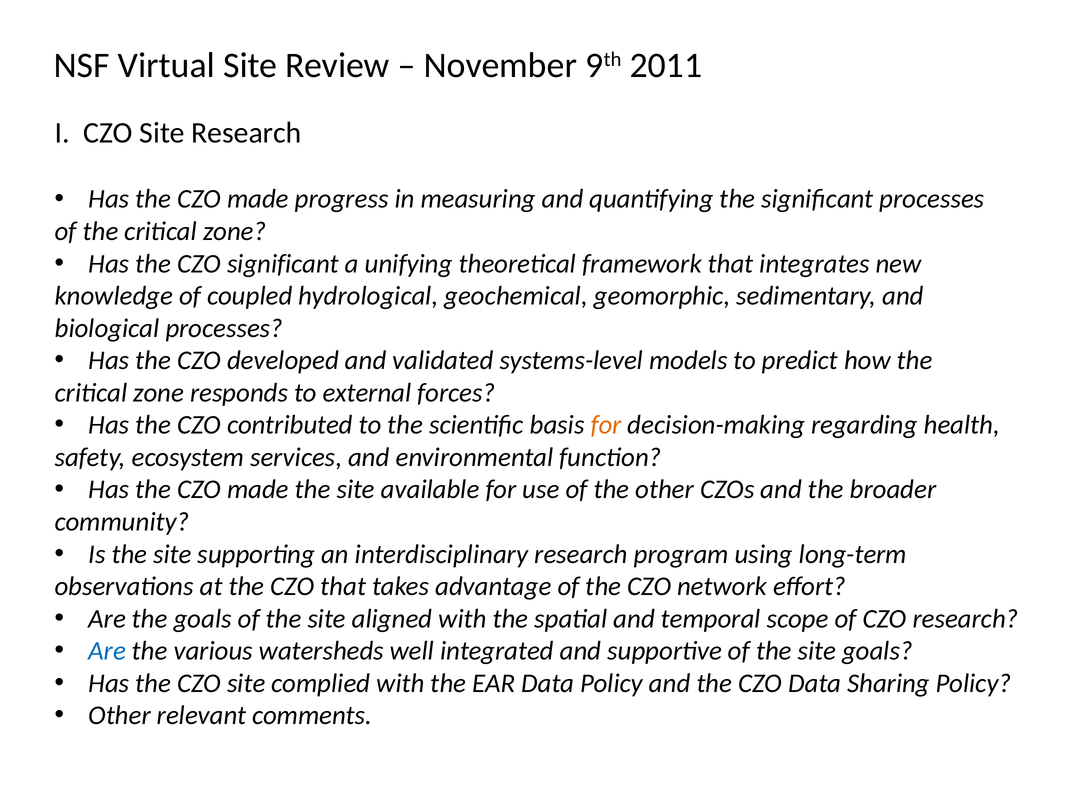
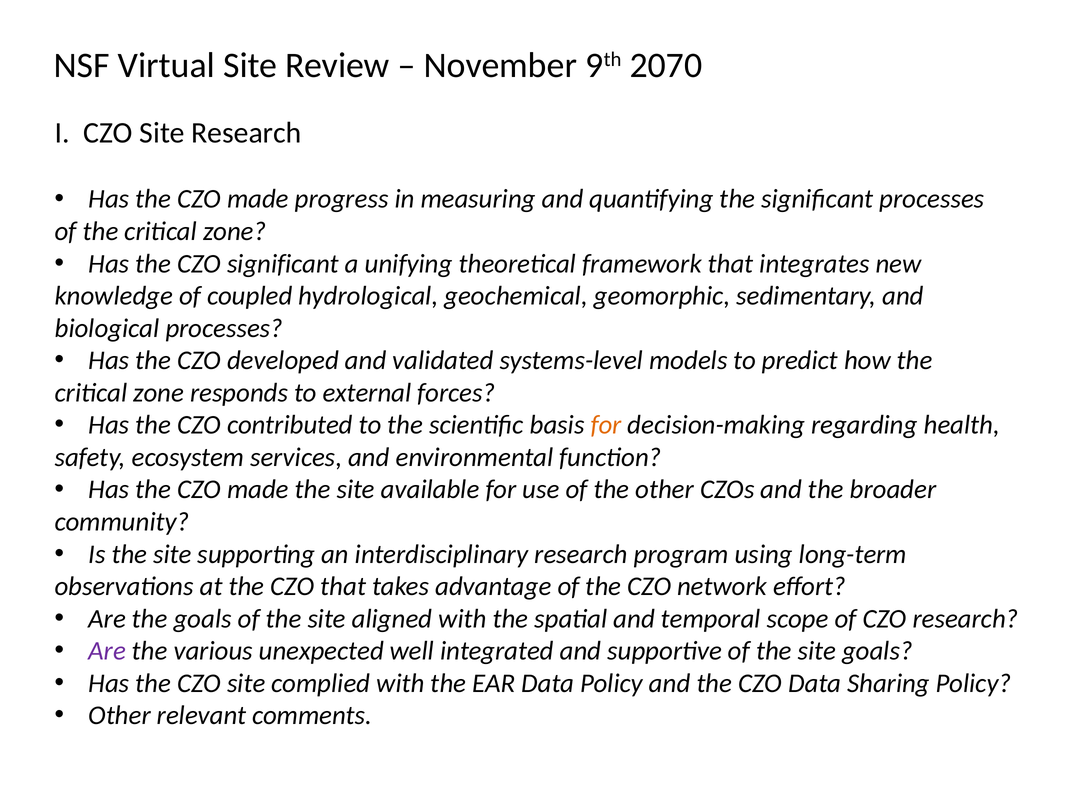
2011: 2011 -> 2070
Are at (107, 651) colour: blue -> purple
watersheds: watersheds -> unexpected
